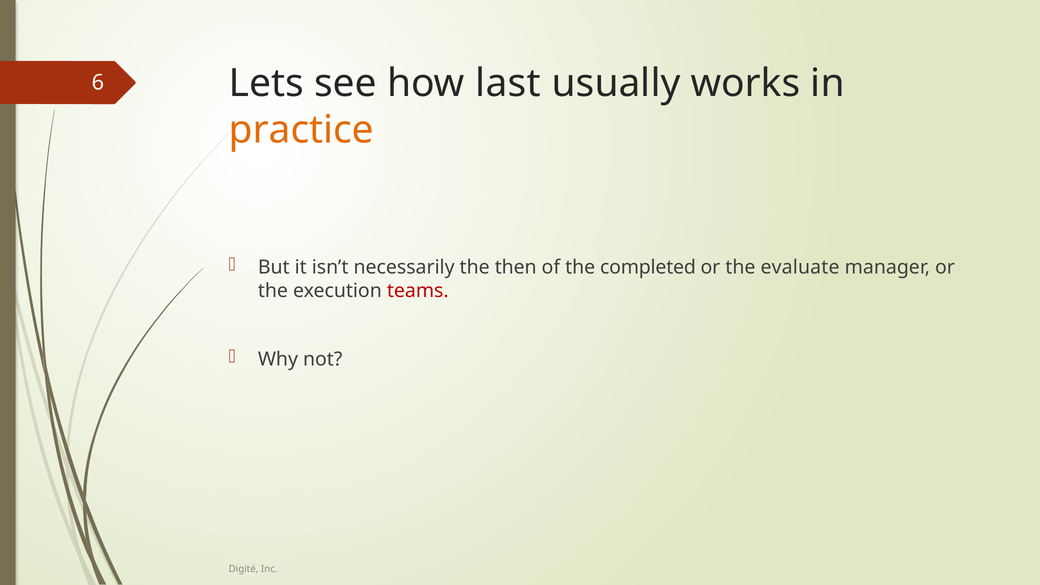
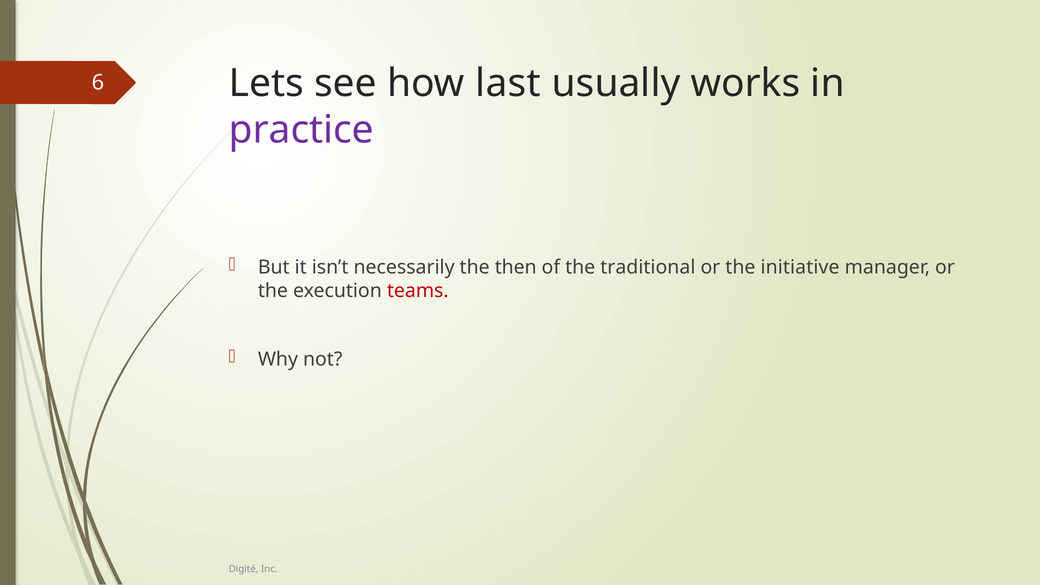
practice colour: orange -> purple
completed: completed -> traditional
evaluate: evaluate -> initiative
